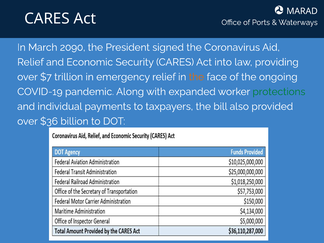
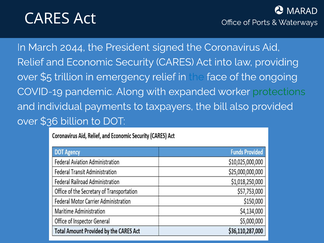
2090: 2090 -> 2044
$7: $7 -> $5
the at (196, 77) colour: orange -> blue
